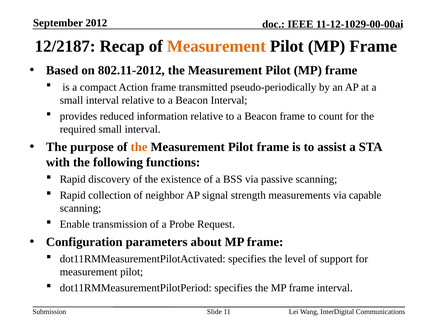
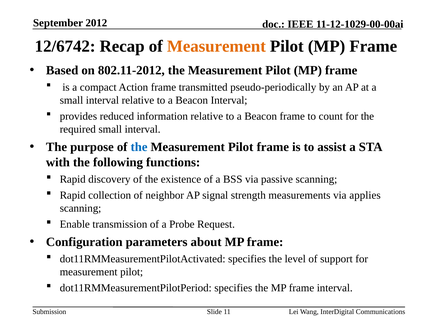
12/2187: 12/2187 -> 12/6742
the at (139, 147) colour: orange -> blue
capable: capable -> applies
